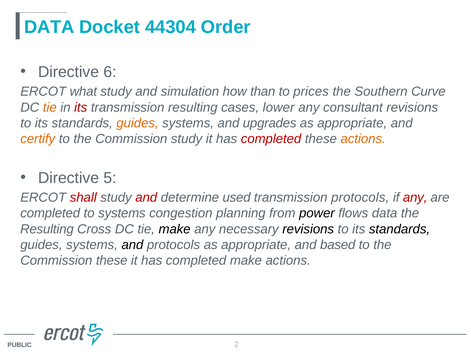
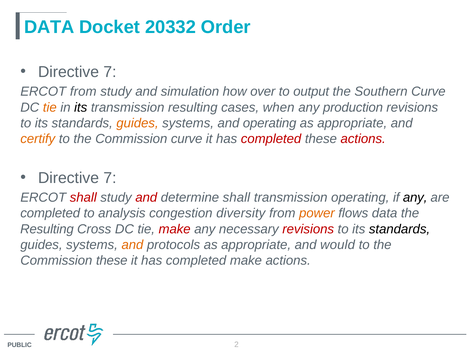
44304: 44304 -> 20332
6 at (110, 72): 6 -> 7
ERCOT what: what -> from
than: than -> over
prices: prices -> output
its at (81, 107) colour: red -> black
lower: lower -> when
consultant: consultant -> production
and upgrades: upgrades -> operating
Commission study: study -> curve
actions at (363, 139) colour: orange -> red
5 at (110, 177): 5 -> 7
determine used: used -> shall
transmission protocols: protocols -> operating
any at (415, 197) colour: red -> black
to systems: systems -> analysis
planning: planning -> diversity
power colour: black -> orange
make at (175, 229) colour: black -> red
revisions at (308, 229) colour: black -> red
and at (132, 244) colour: black -> orange
based: based -> would
